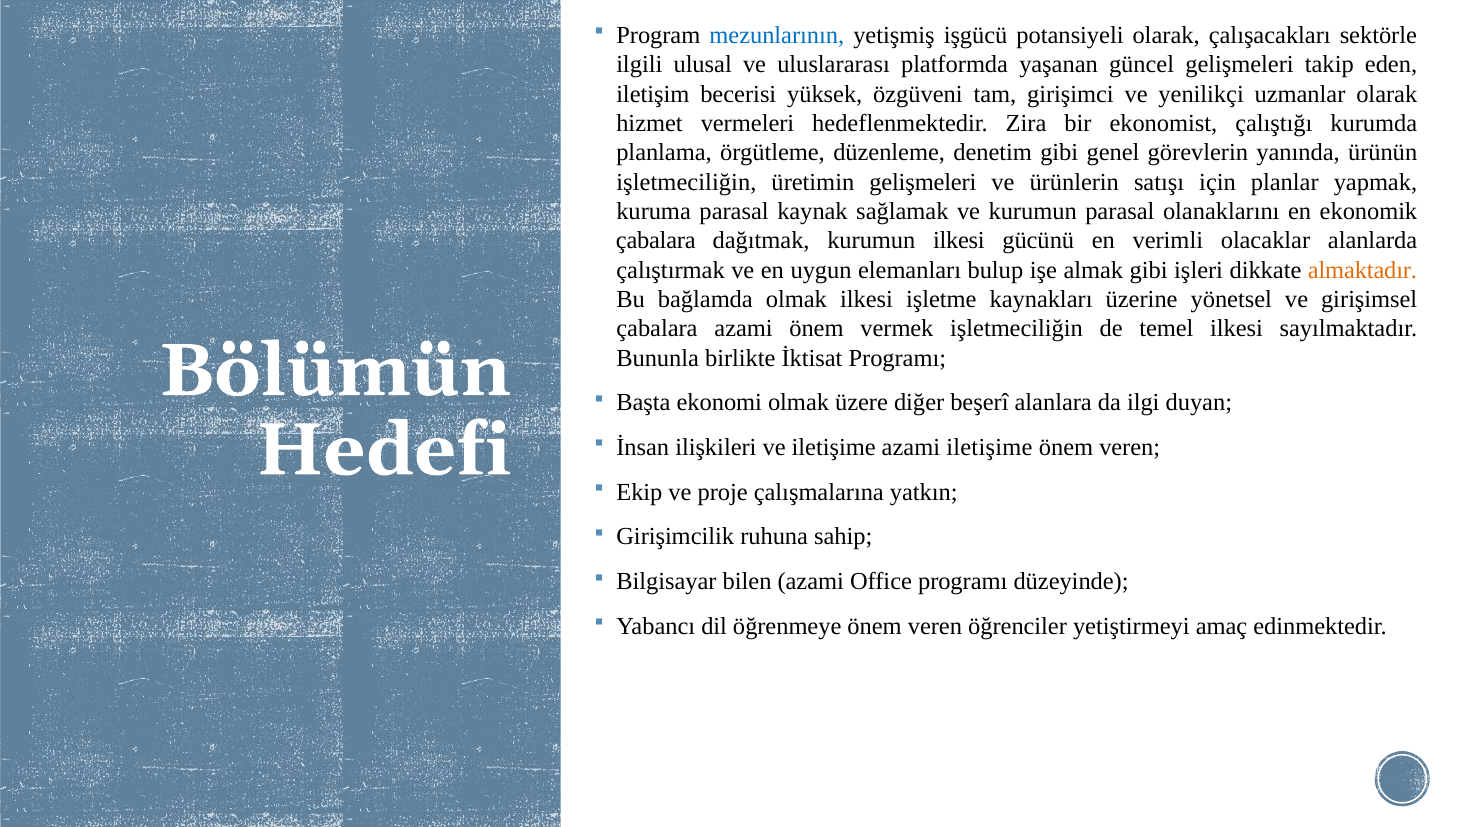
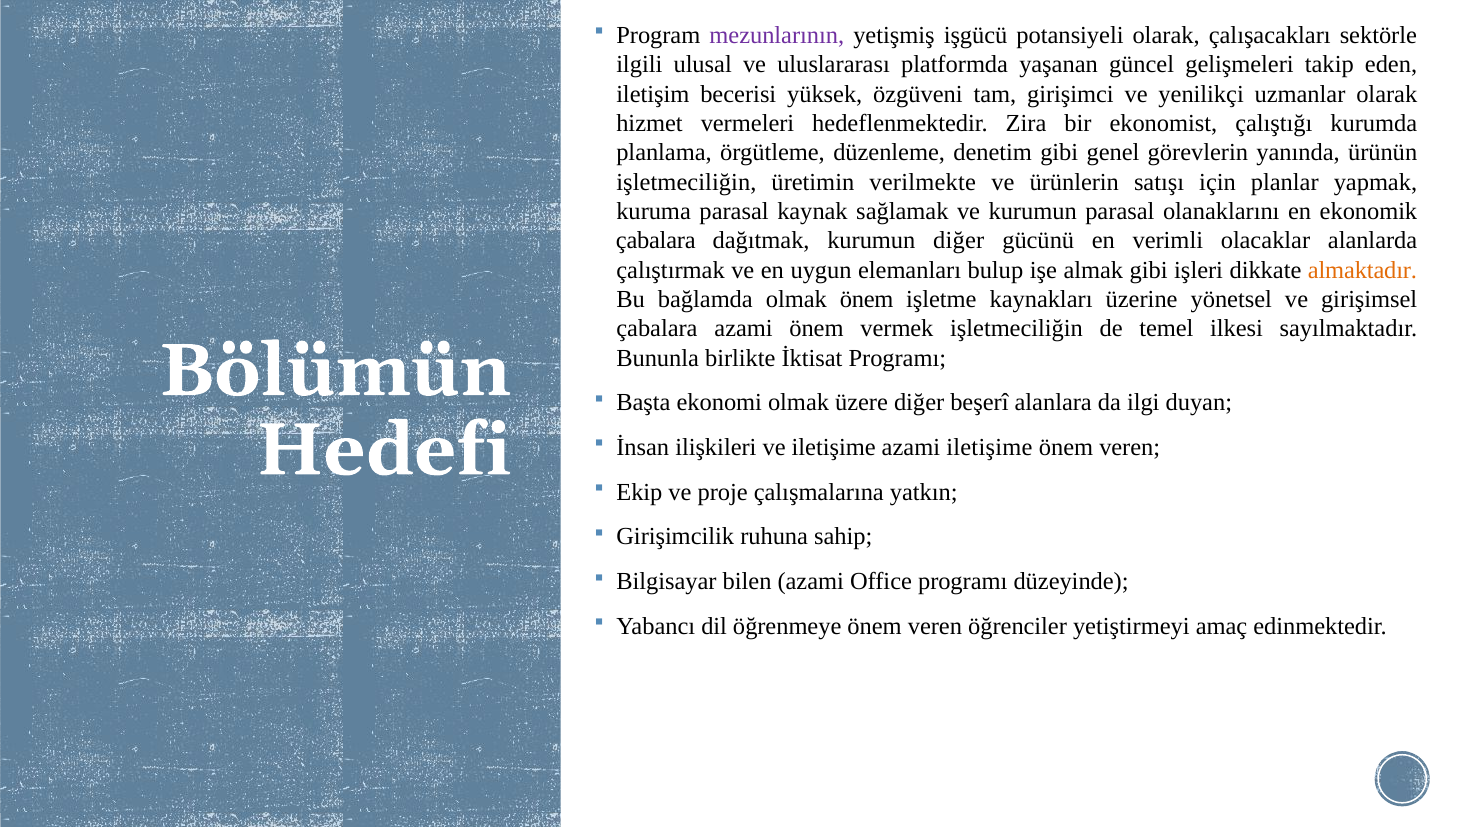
mezunlarının colour: blue -> purple
üretimin gelişmeleri: gelişmeleri -> verilmekte
kurumun ilkesi: ilkesi -> diğer
olmak ilkesi: ilkesi -> önem
